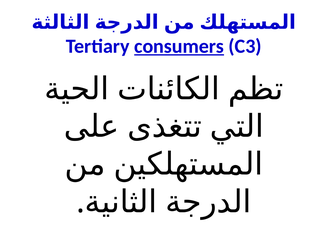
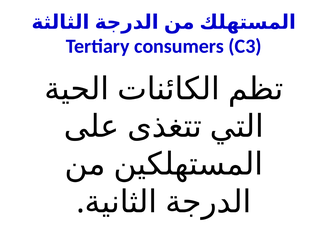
consumers underline: present -> none
